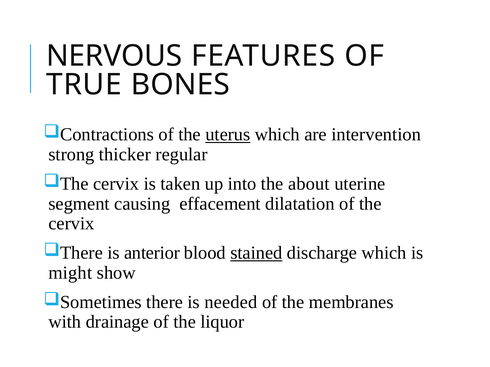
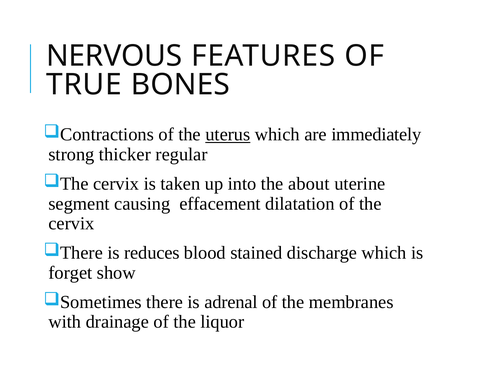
intervention: intervention -> immediately
anterior: anterior -> reduces
stained underline: present -> none
might: might -> forget
needed: needed -> adrenal
